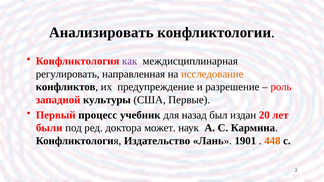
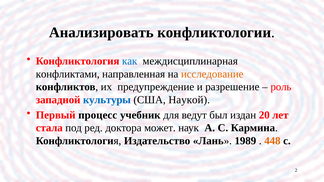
как colour: purple -> blue
регулировать: регулировать -> конфликтами
культуры colour: black -> blue
Первые: Первые -> Наукой
назад: назад -> ведут
были: были -> стала
1901: 1901 -> 1989
